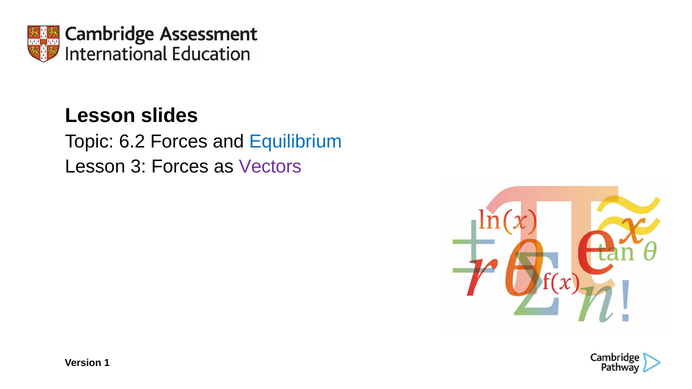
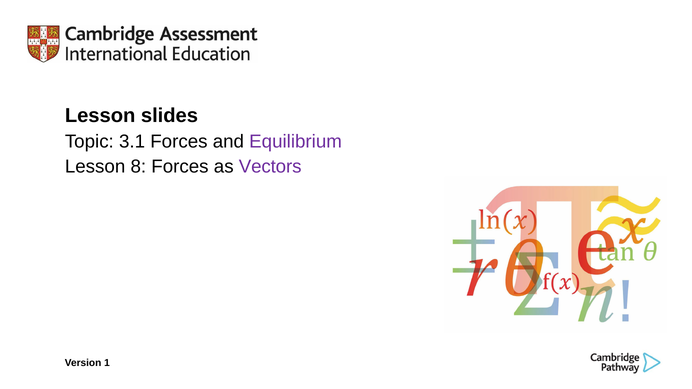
6.2: 6.2 -> 3.1
Equilibrium colour: blue -> purple
3: 3 -> 8
